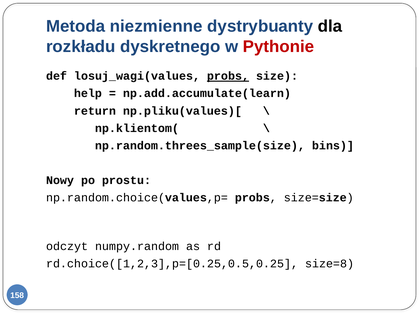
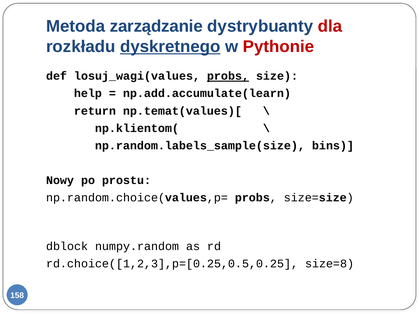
niezmienne: niezmienne -> zarządzanie
dla colour: black -> red
dyskretnego underline: none -> present
np.pliku(values)[: np.pliku(values)[ -> np.temat(values)[
np.random.threes_sample(size: np.random.threes_sample(size -> np.random.labels_sample(size
odczyt: odczyt -> dblock
